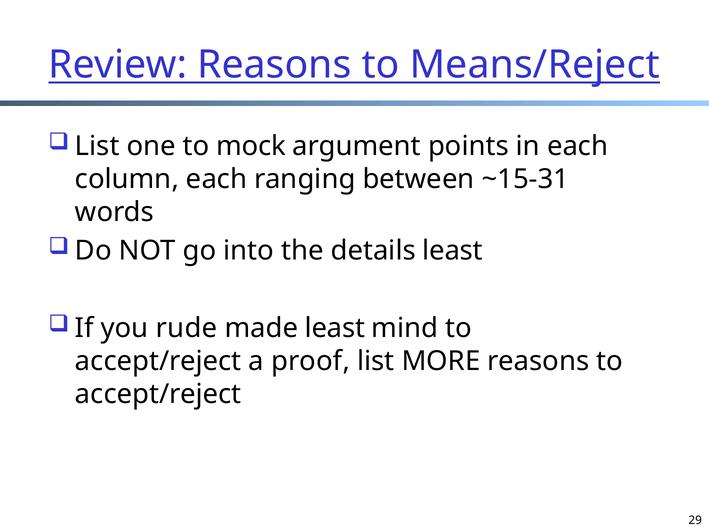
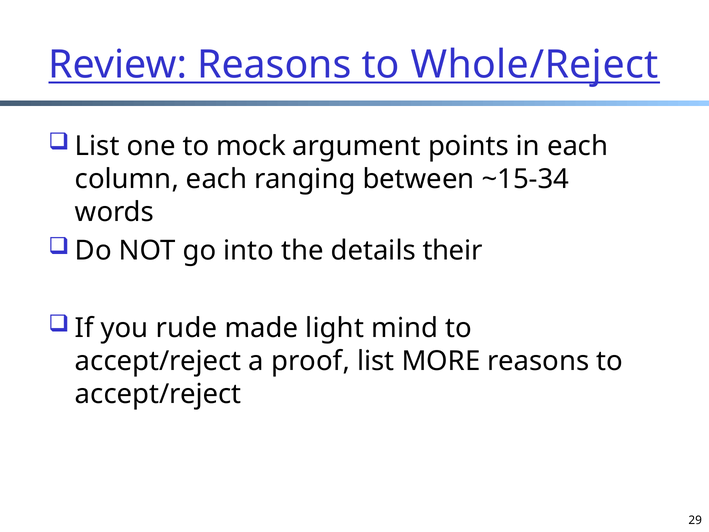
Means/Reject: Means/Reject -> Whole/Reject
~15-31: ~15-31 -> ~15-34
details least: least -> their
made least: least -> light
